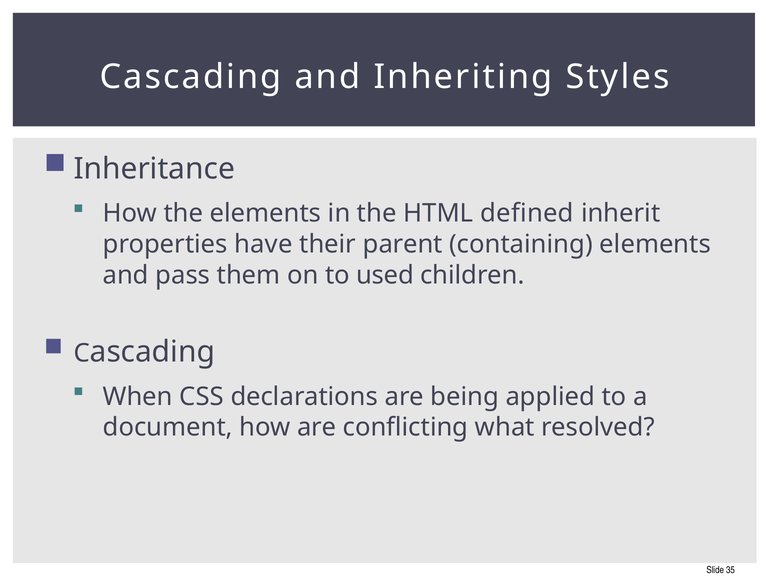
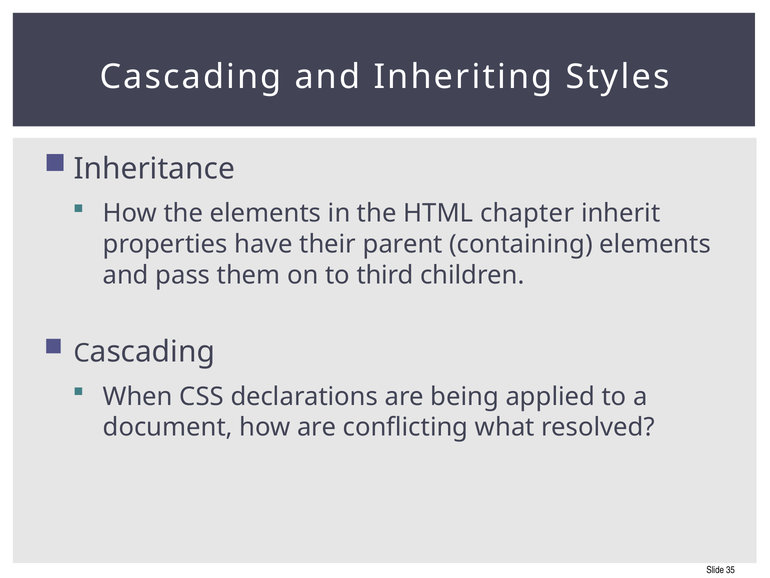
defined: defined -> chapter
used: used -> third
